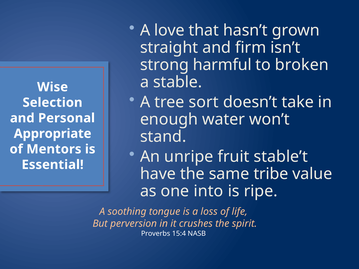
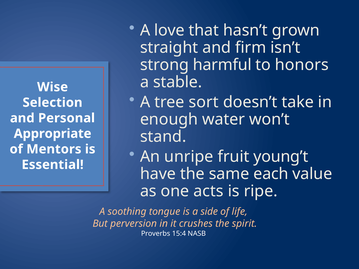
broken: broken -> honors
stable’t: stable’t -> young’t
tribe: tribe -> each
into: into -> acts
loss: loss -> side
